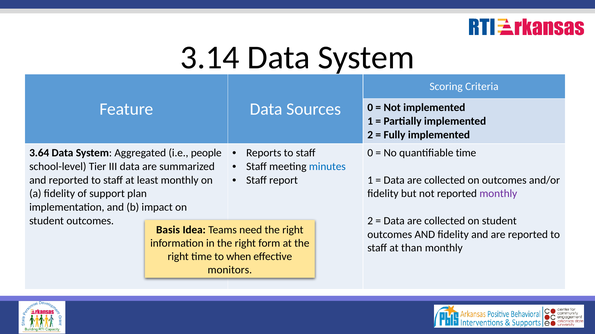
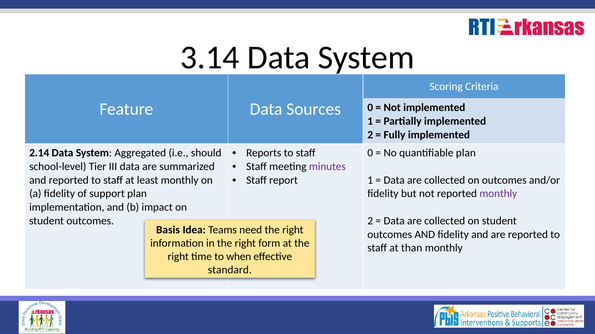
3.64: 3.64 -> 2.14
people: people -> should
quantifiable time: time -> plan
minutes colour: blue -> purple
monitors: monitors -> standard
